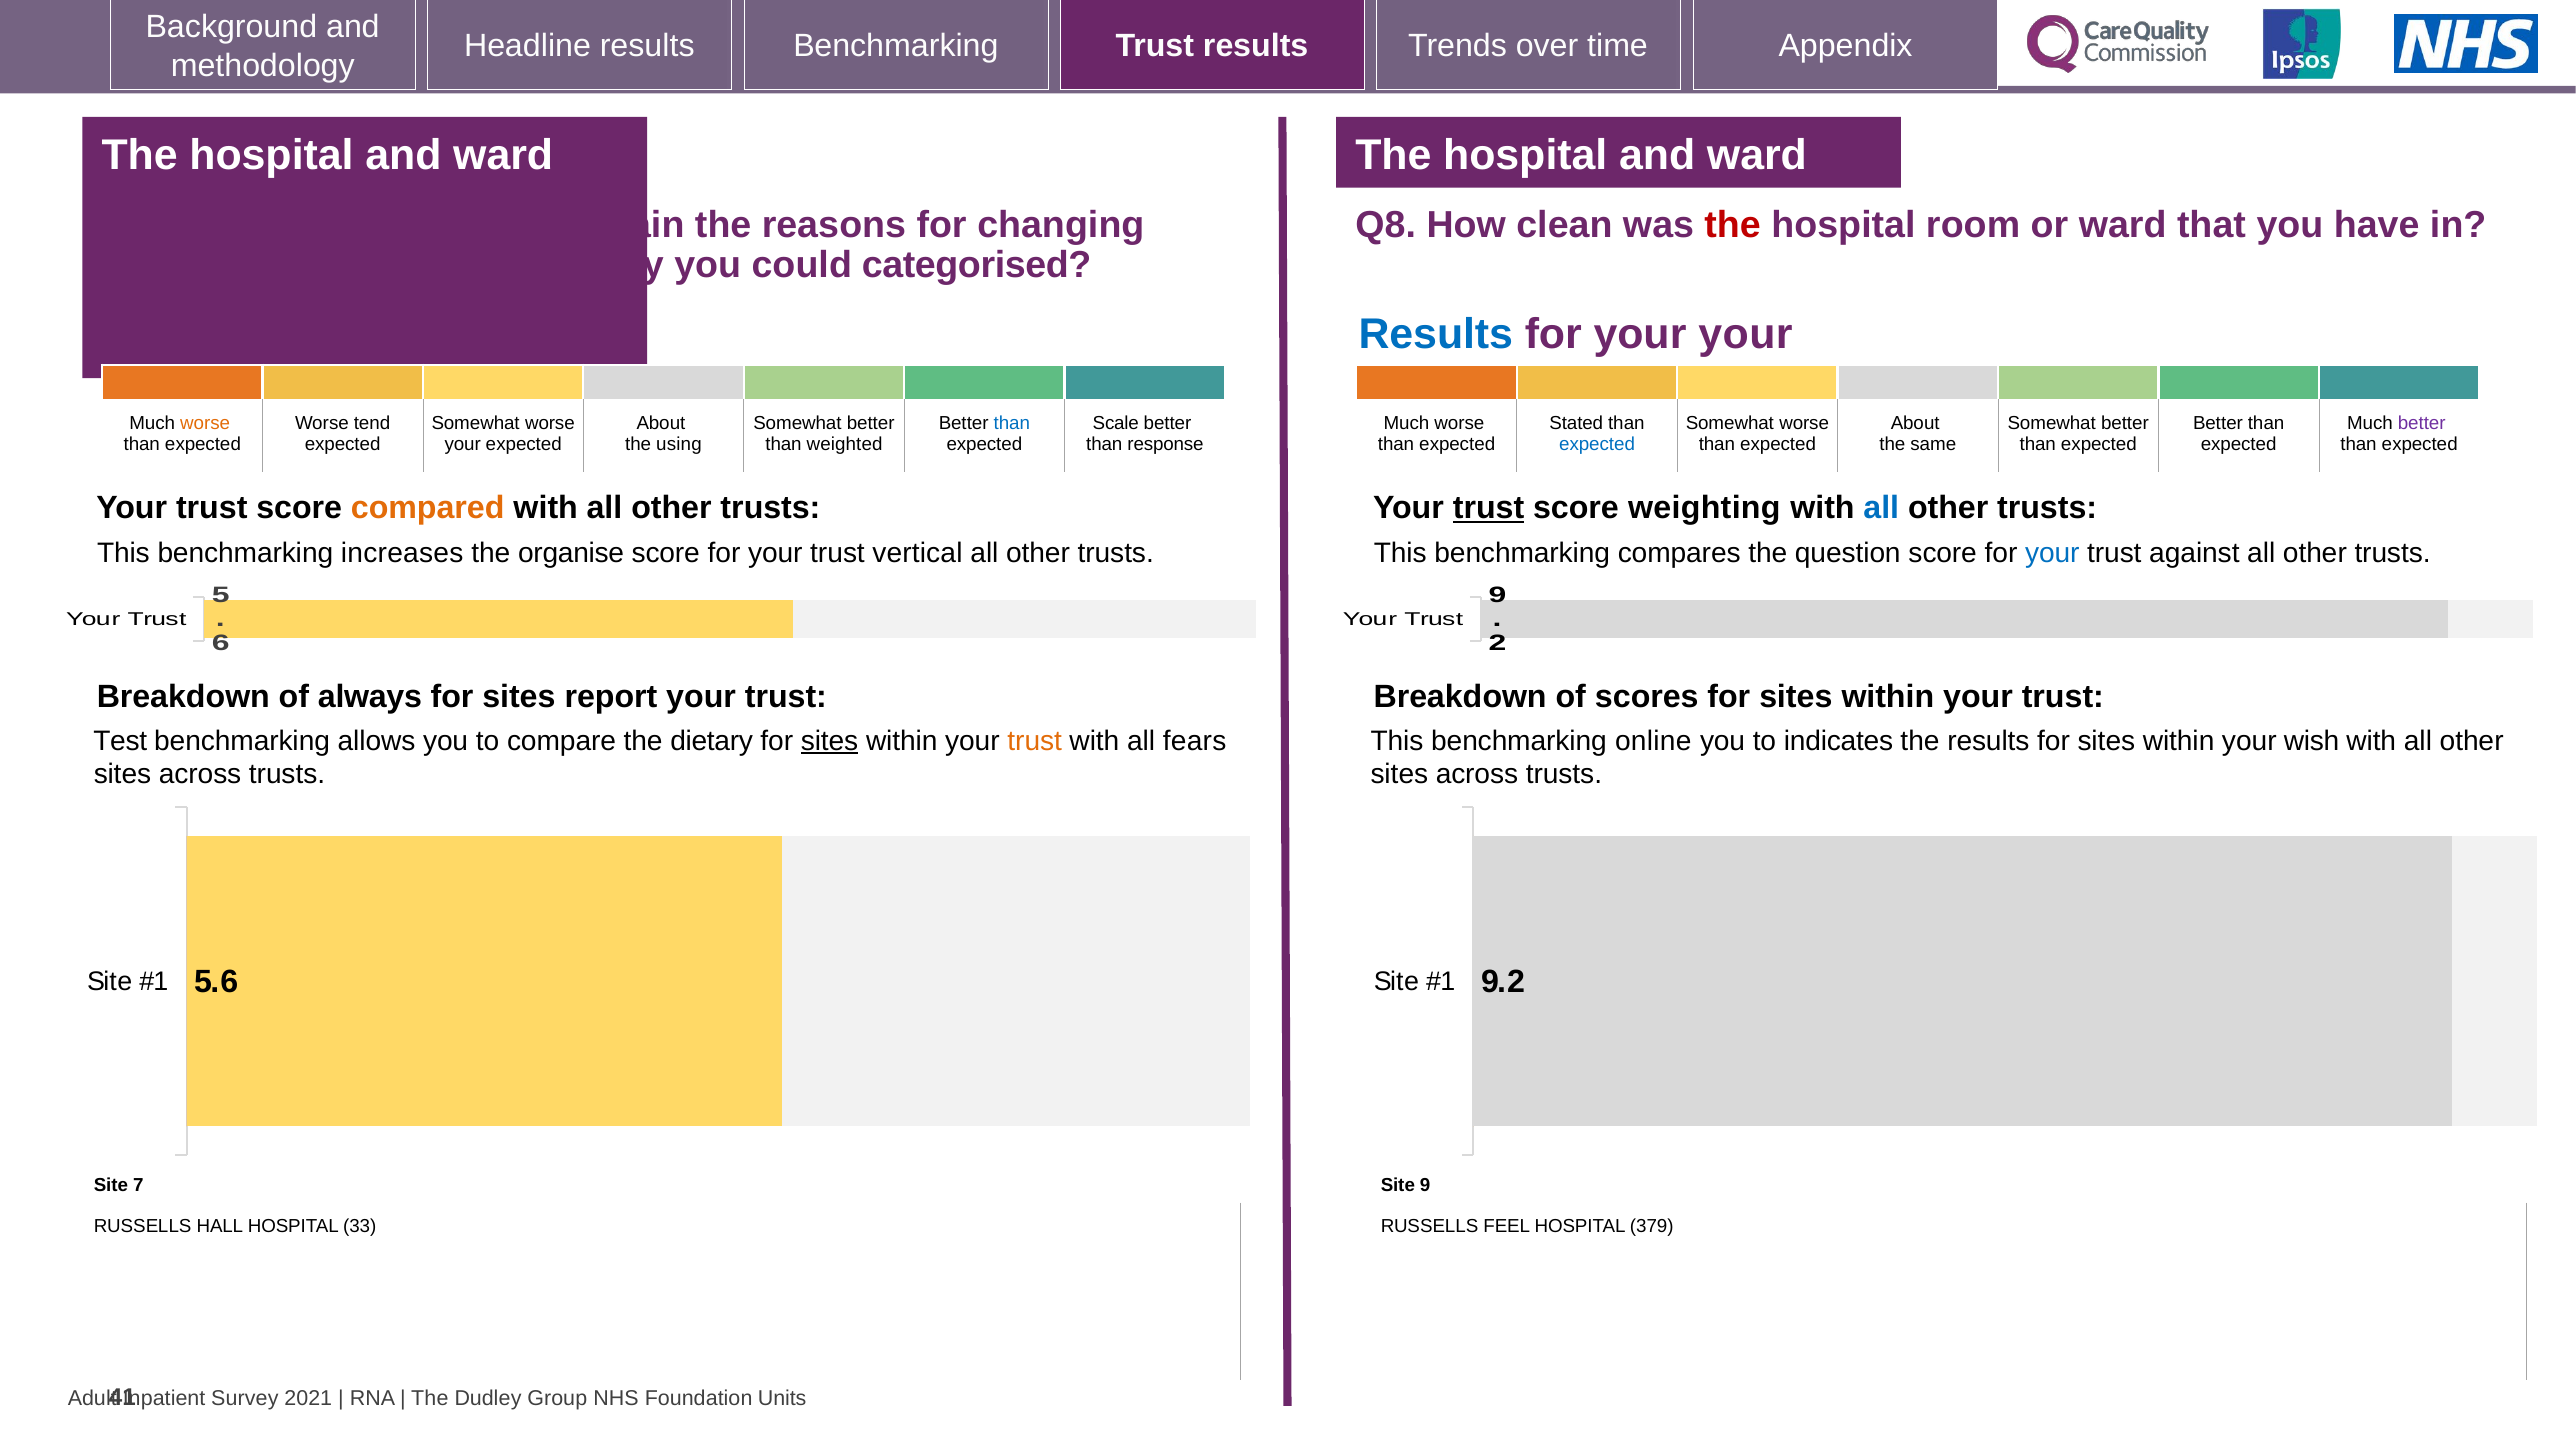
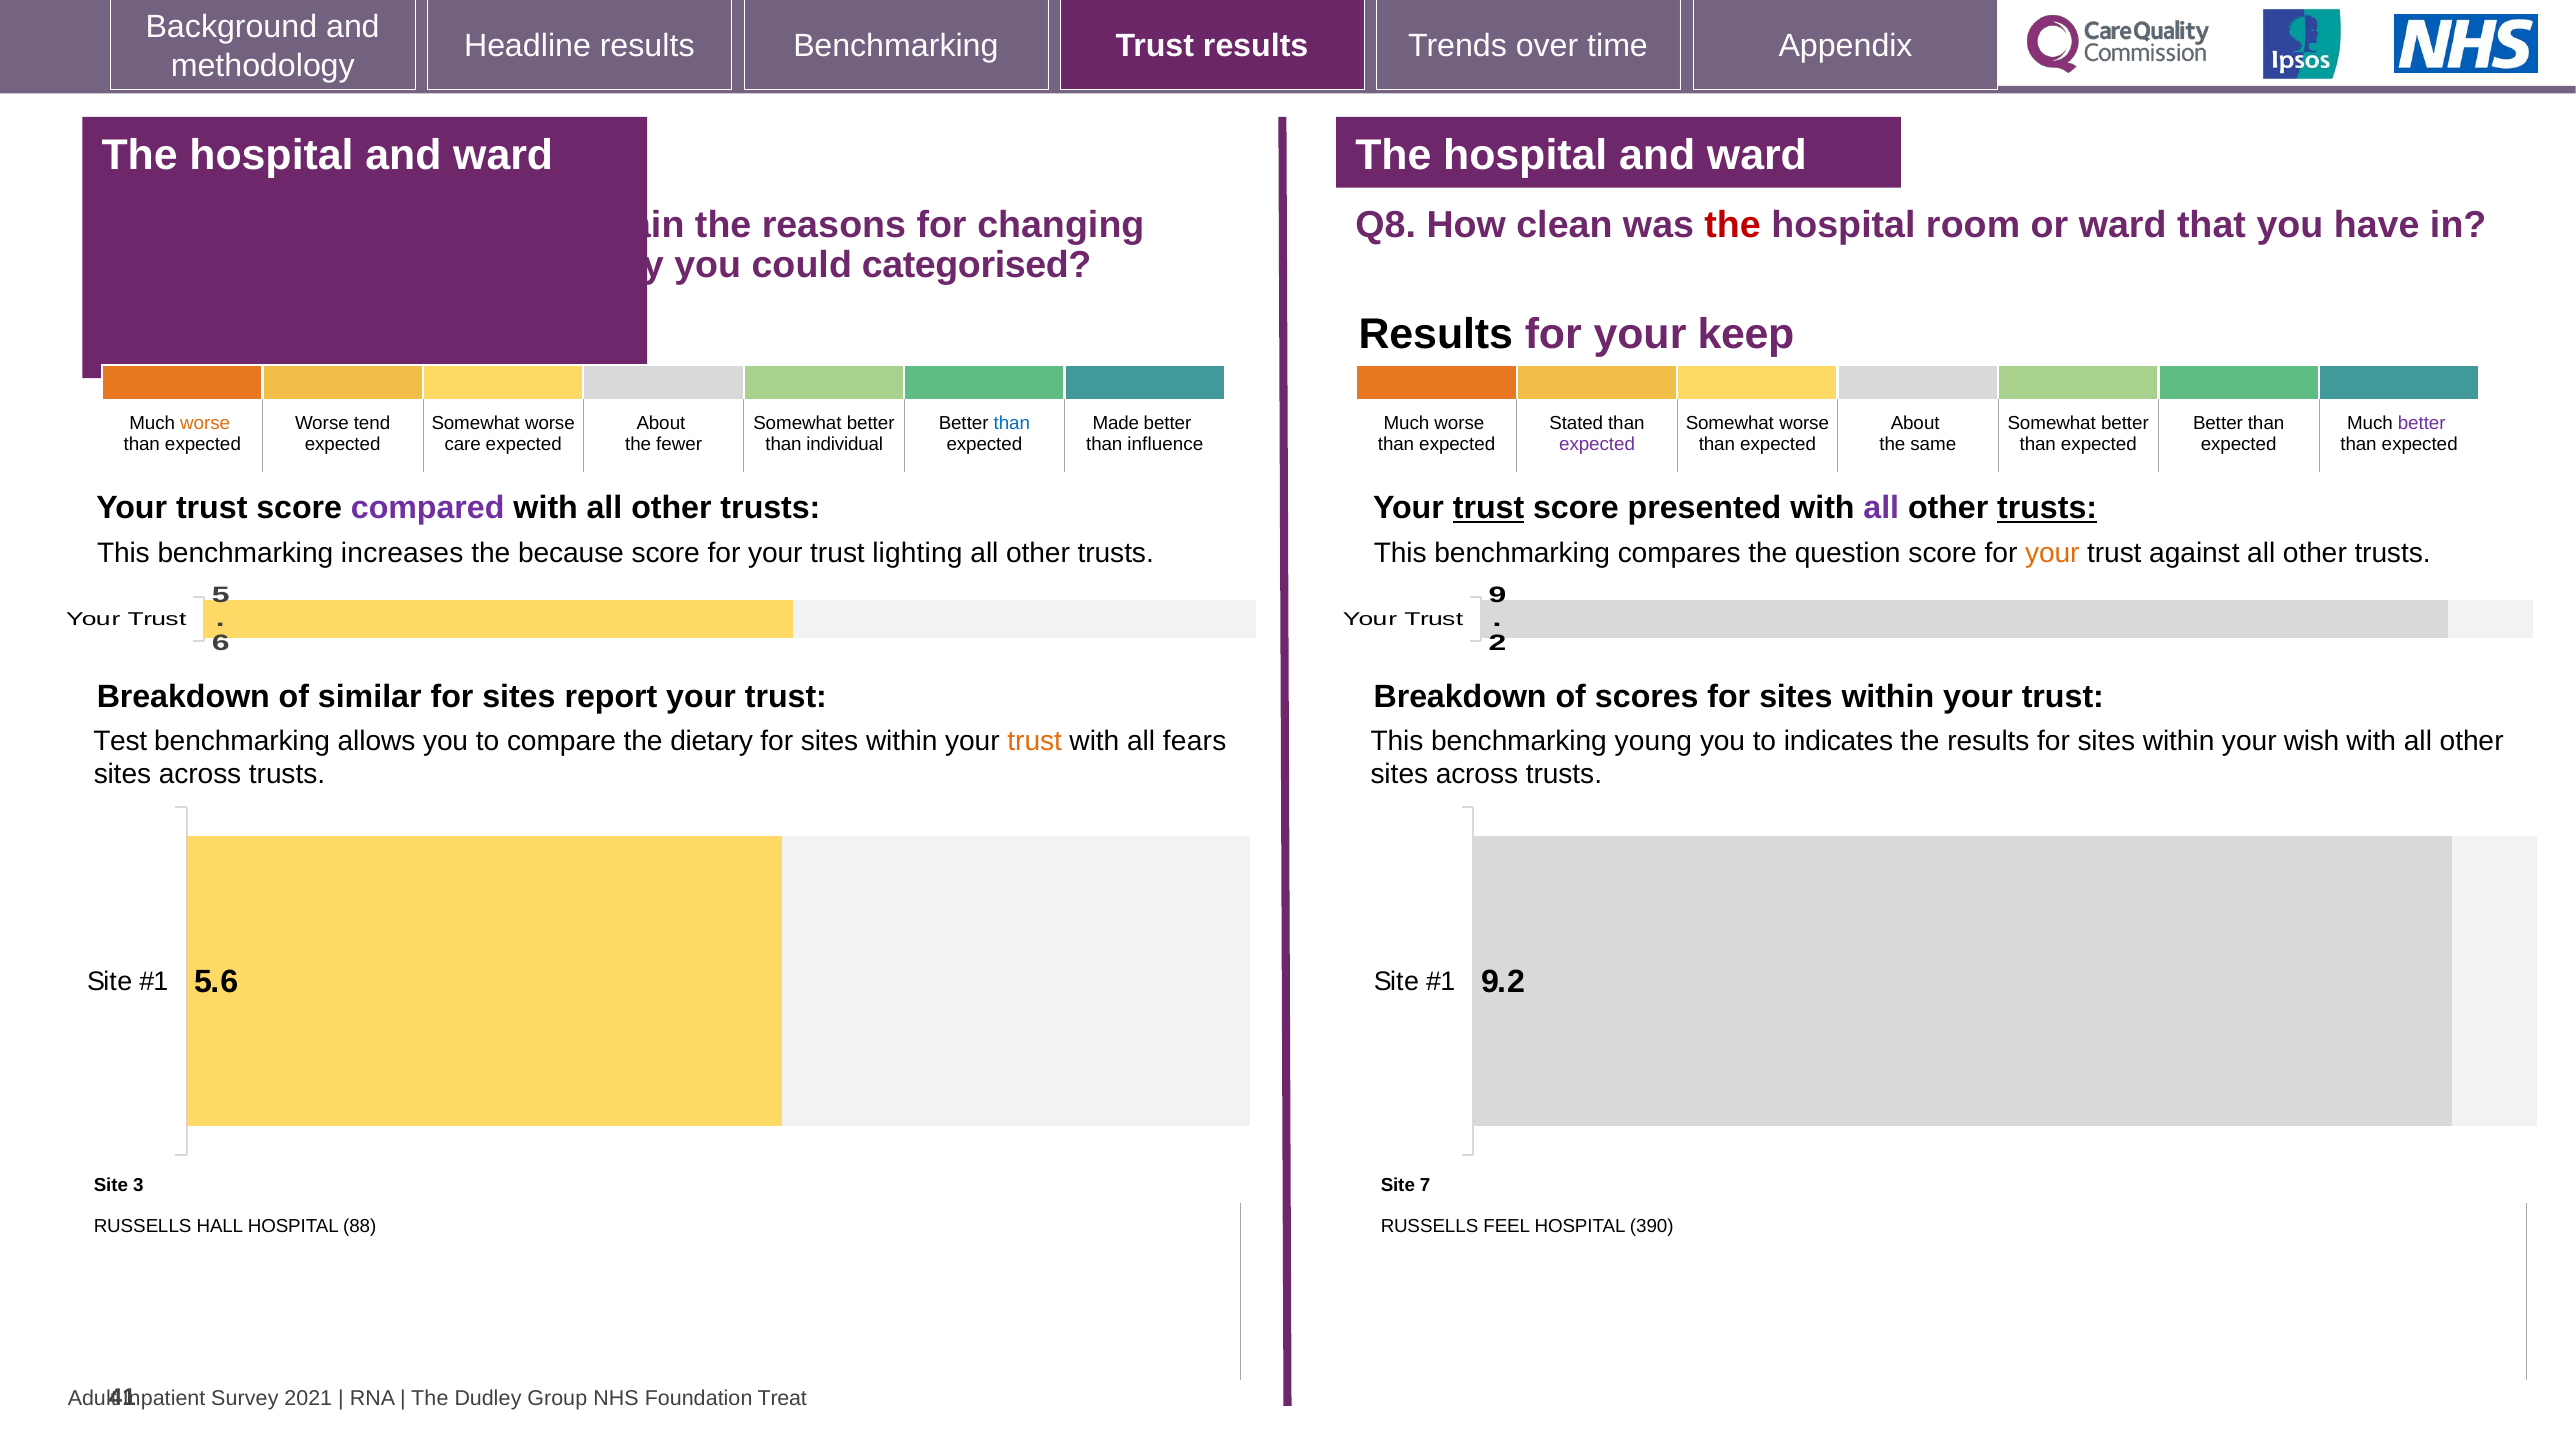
Results at (1436, 335) colour: blue -> black
your your: your -> keep
Scale: Scale -> Made
your at (463, 444): your -> care
using: using -> fewer
weighted: weighted -> individual
response: response -> influence
expected at (1597, 444) colour: blue -> purple
compared colour: orange -> purple
weighting: weighting -> presented
all at (1881, 508) colour: blue -> purple
trusts at (2047, 508) underline: none -> present
organise: organise -> because
vertical: vertical -> lighting
your at (2052, 553) colour: blue -> orange
always: always -> similar
sites at (830, 741) underline: present -> none
online: online -> young
7: 7 -> 3
Site 9: 9 -> 7
33: 33 -> 88
379: 379 -> 390
Units: Units -> Treat
